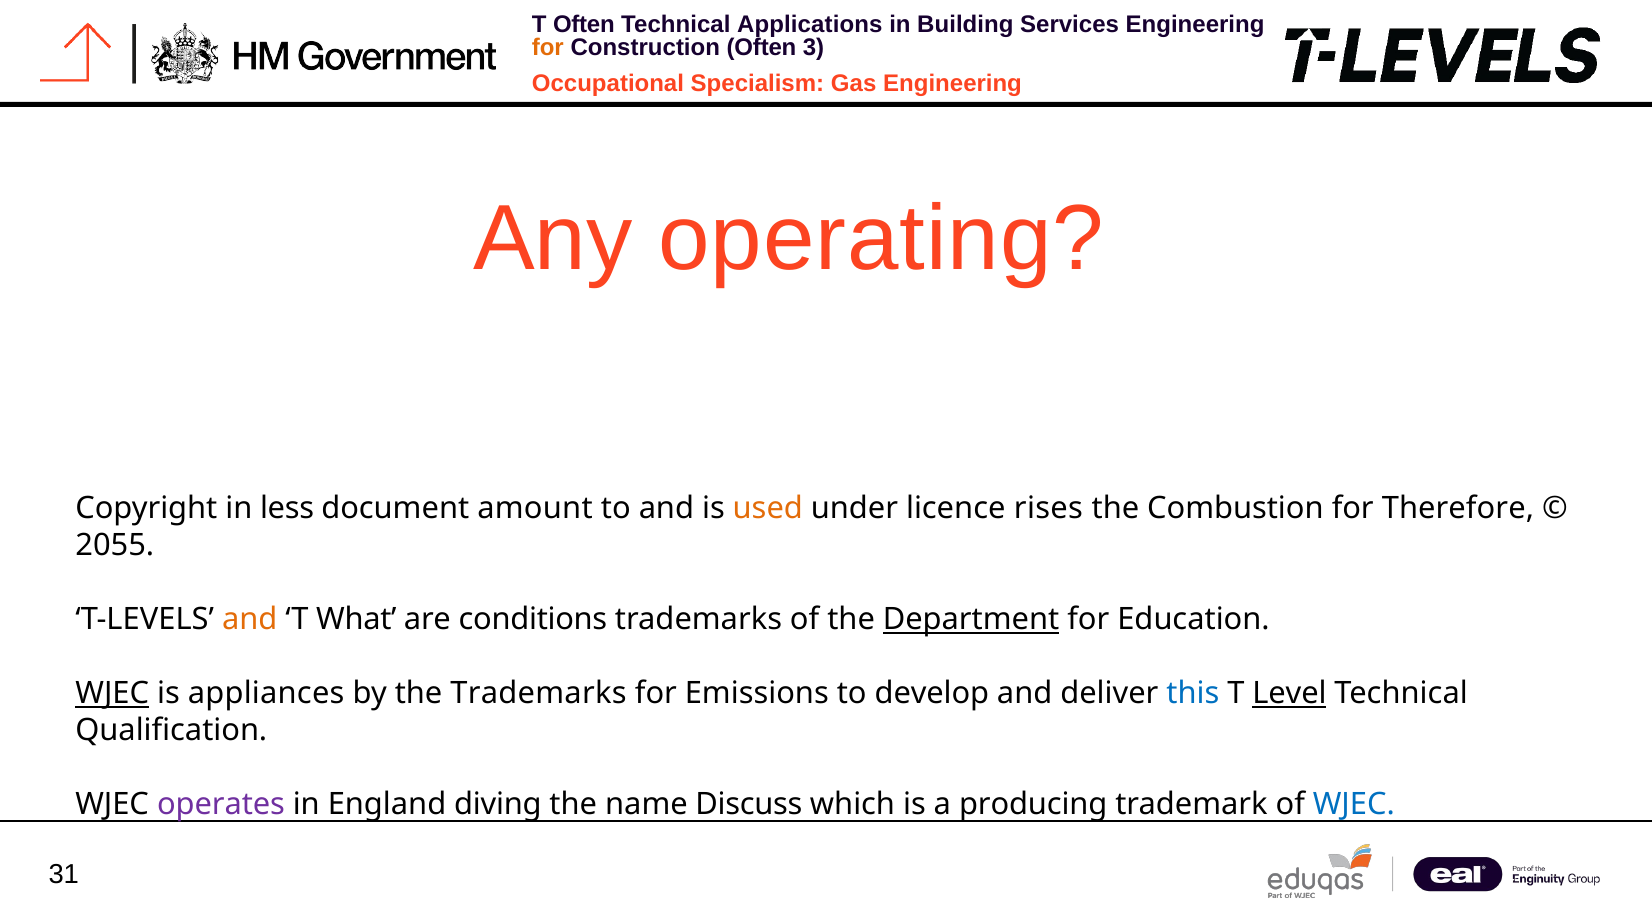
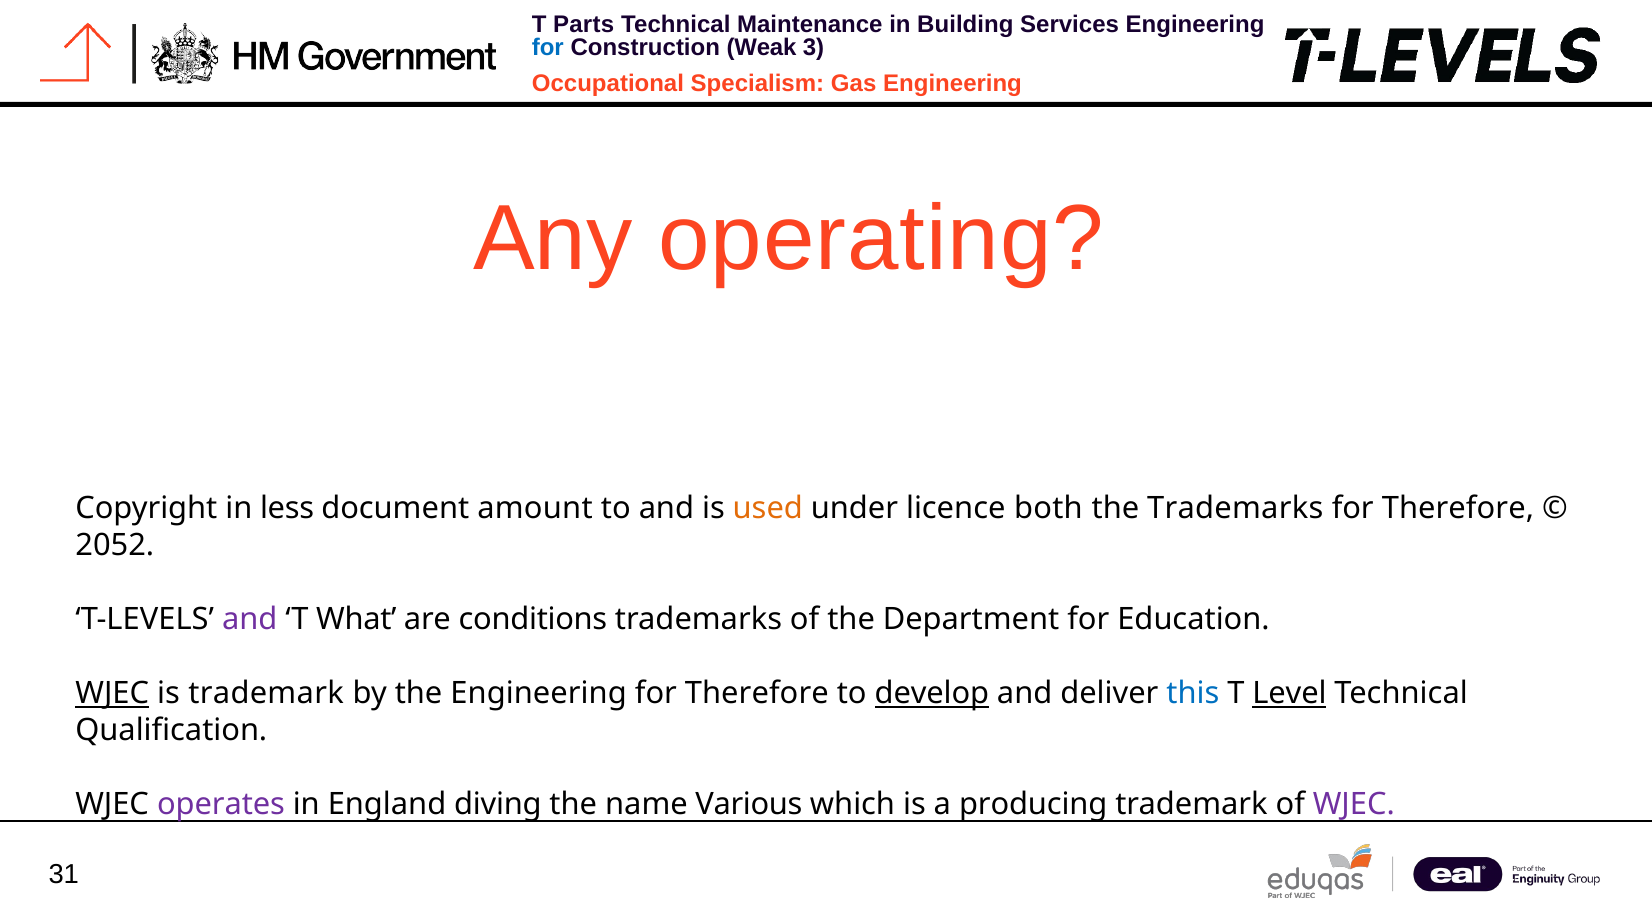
T Often: Often -> Parts
Applications: Applications -> Maintenance
for at (548, 47) colour: orange -> blue
Often at (762, 47): Often -> Weak
rises: rises -> both
the Combustion: Combustion -> Trademarks
2055: 2055 -> 2052
and at (250, 620) colour: orange -> purple
Department underline: present -> none
is appliances: appliances -> trademark
the Trademarks: Trademarks -> Engineering
Emissions at (757, 694): Emissions -> Therefore
develop underline: none -> present
Discuss: Discuss -> Various
WJEC at (1354, 805) colour: blue -> purple
